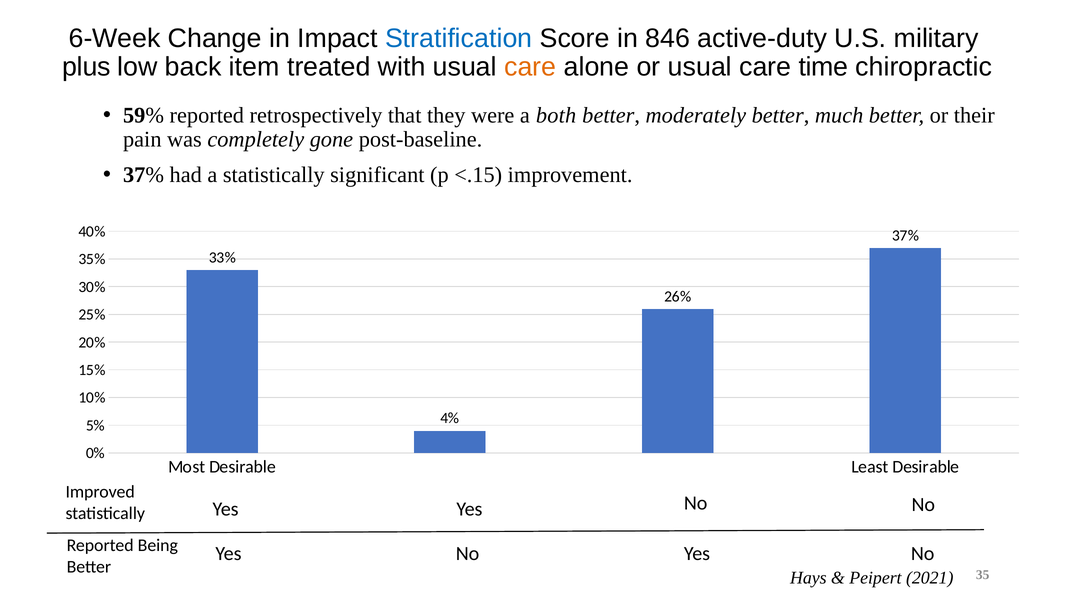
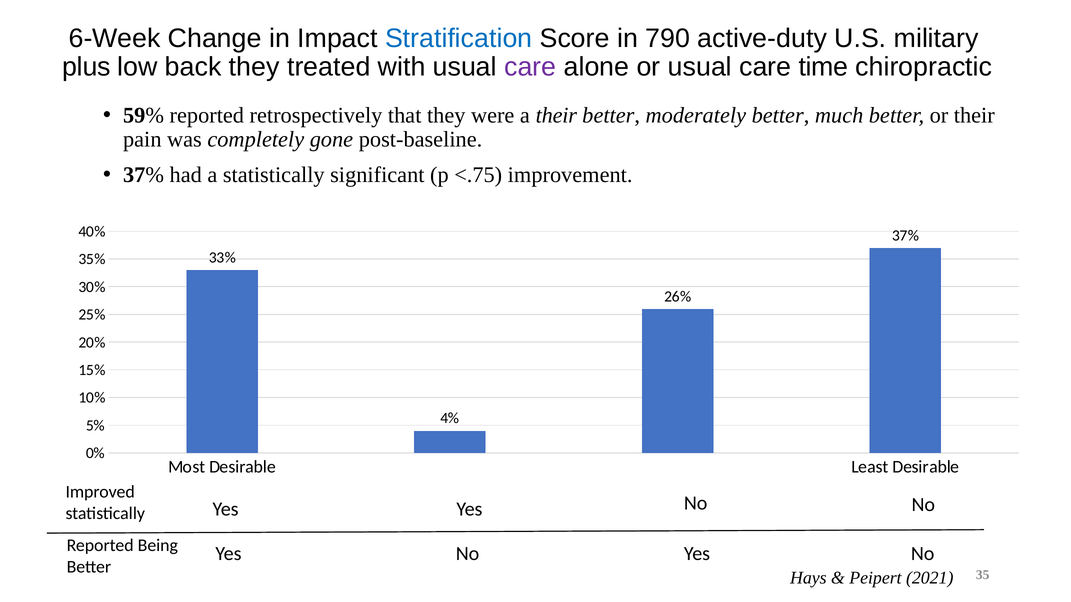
846: 846 -> 790
back item: item -> they
care at (530, 67) colour: orange -> purple
a both: both -> their
<.15: <.15 -> <.75
